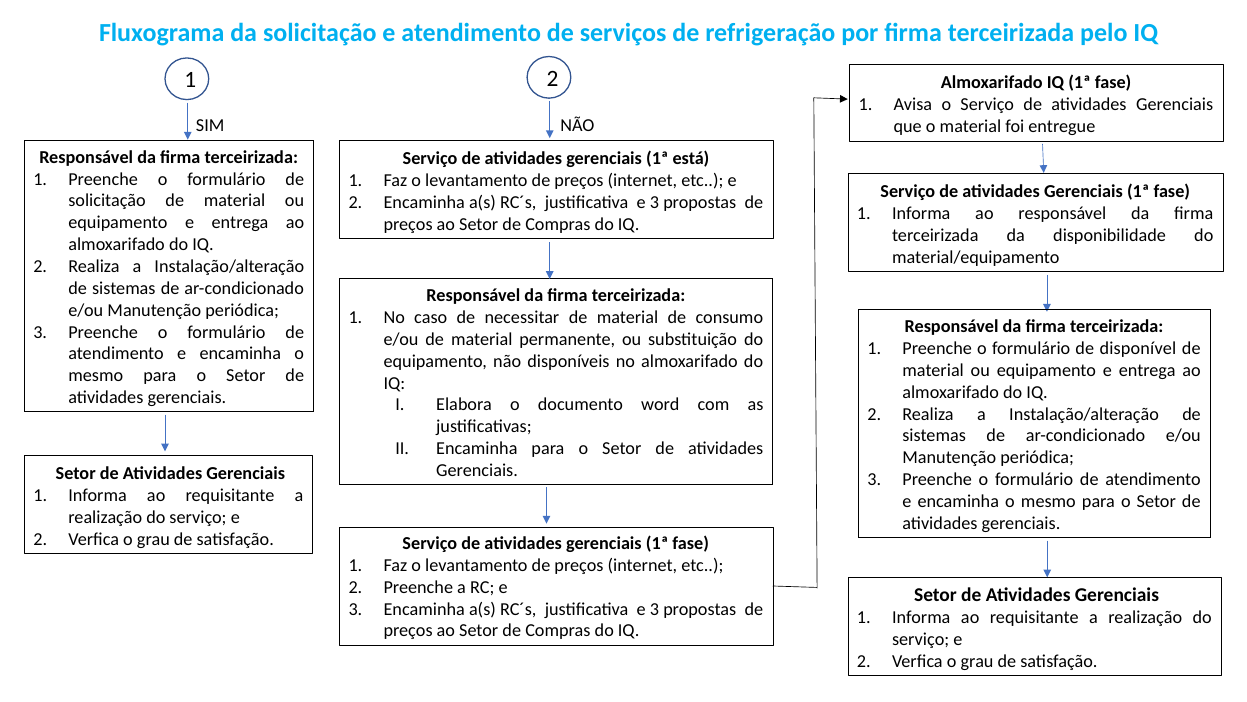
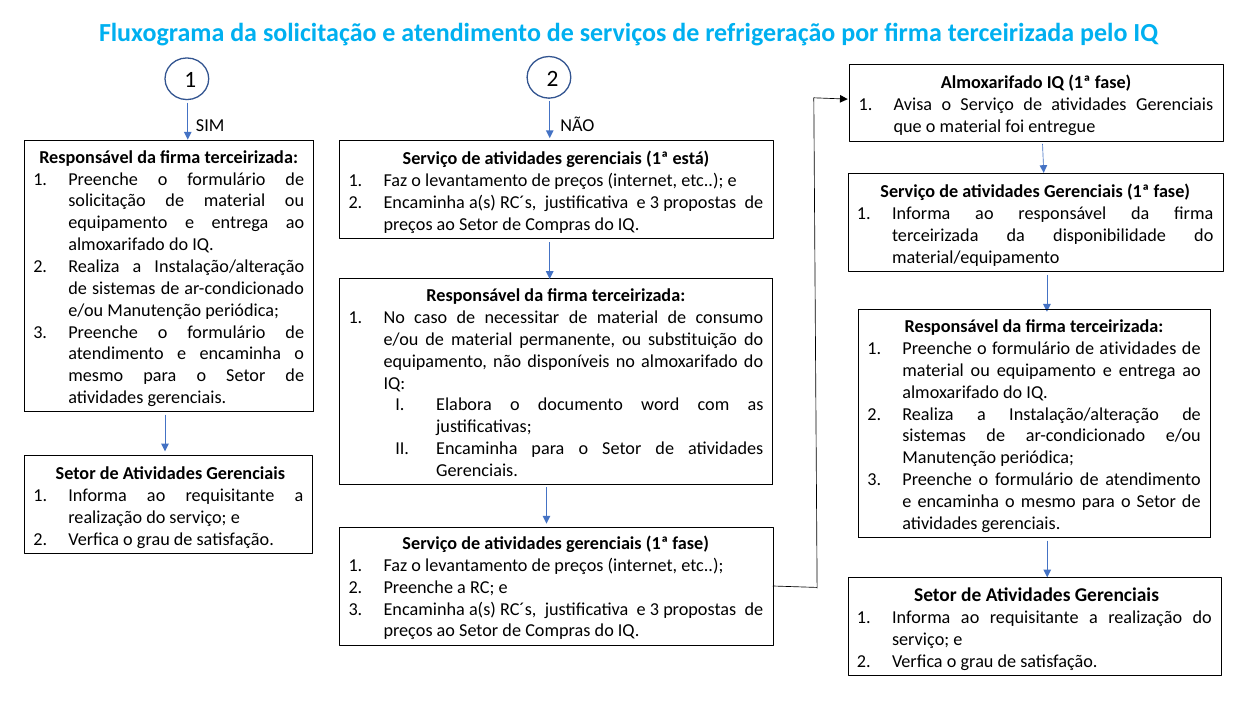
formulário de disponível: disponível -> atividades
